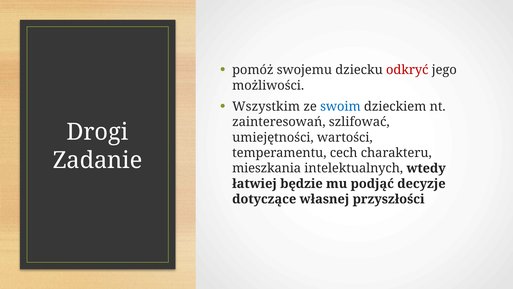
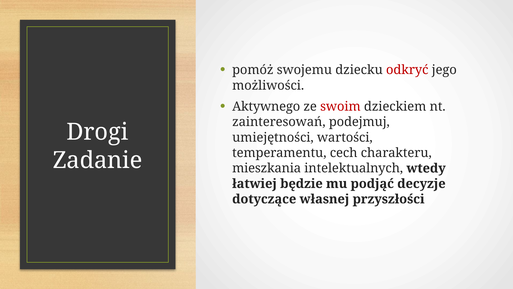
Wszystkim: Wszystkim -> Aktywnego
swoim colour: blue -> red
szlifować: szlifować -> podejmuj
